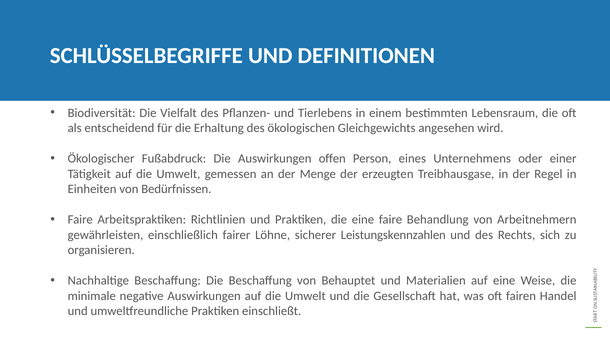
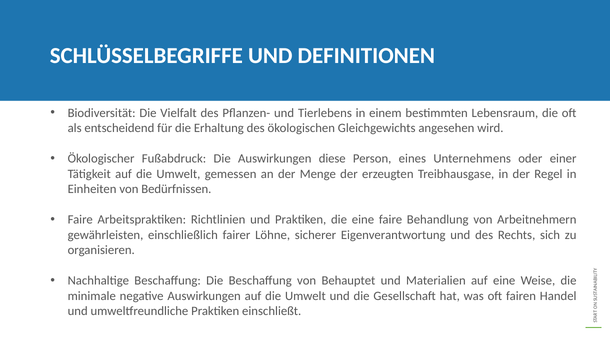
offen: offen -> diese
Leistungskennzahlen: Leistungskennzahlen -> Eigenverantwortung
